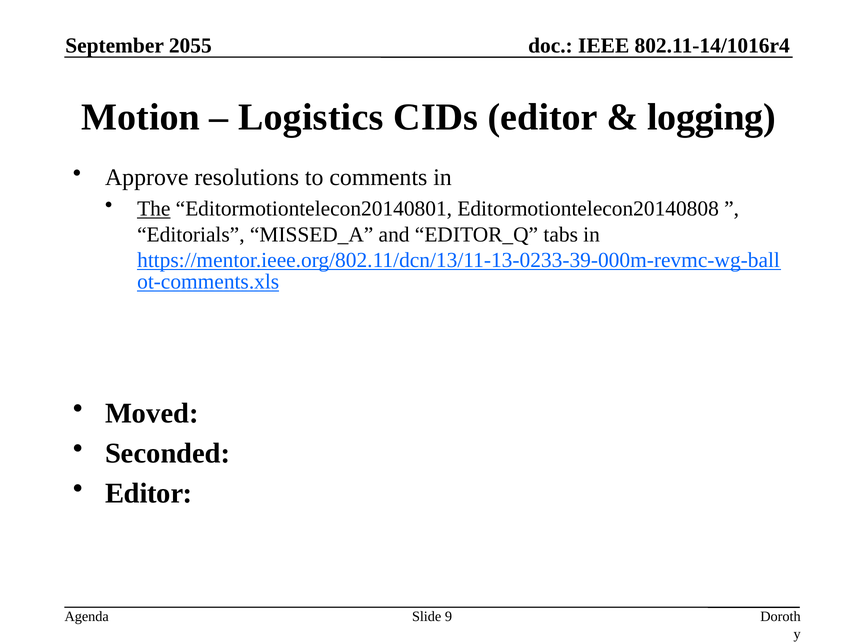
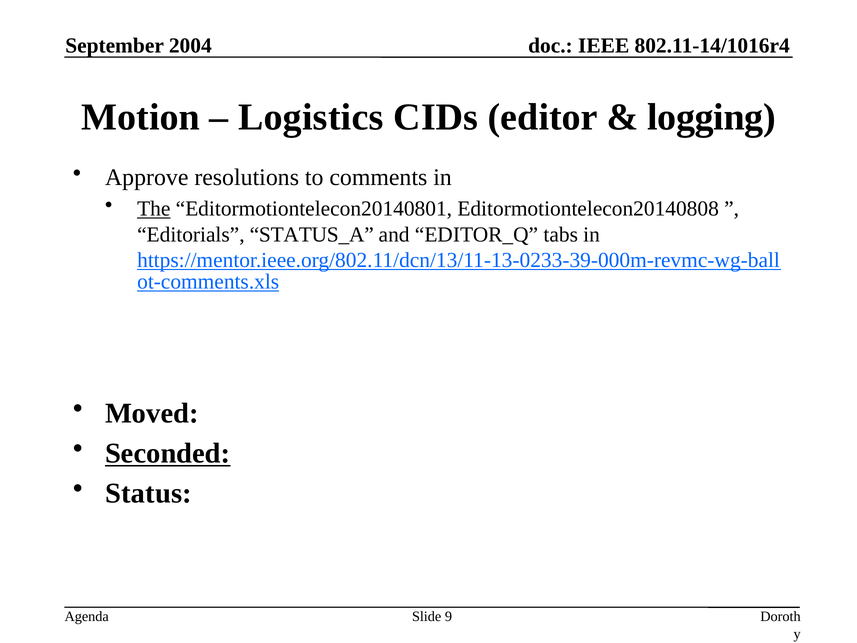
2055: 2055 -> 2004
MISSED_A: MISSED_A -> STATUS_A
Seconded underline: none -> present
Editor at (149, 493): Editor -> Status
